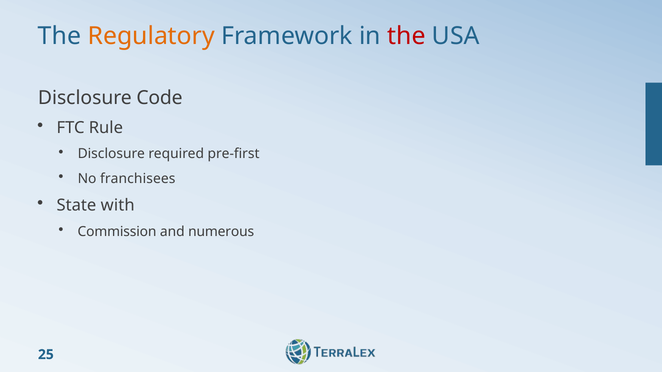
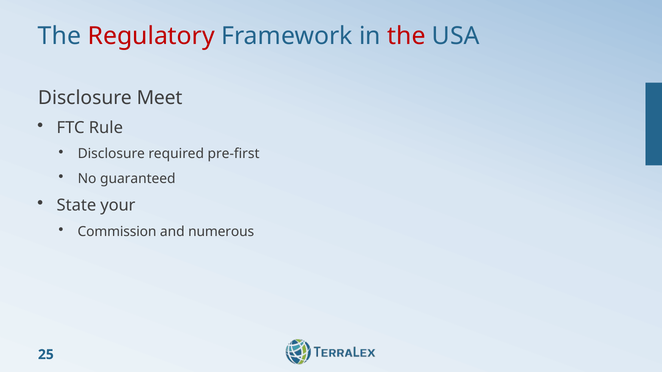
Regulatory colour: orange -> red
Code: Code -> Meet
franchisees: franchisees -> guaranteed
with: with -> your
